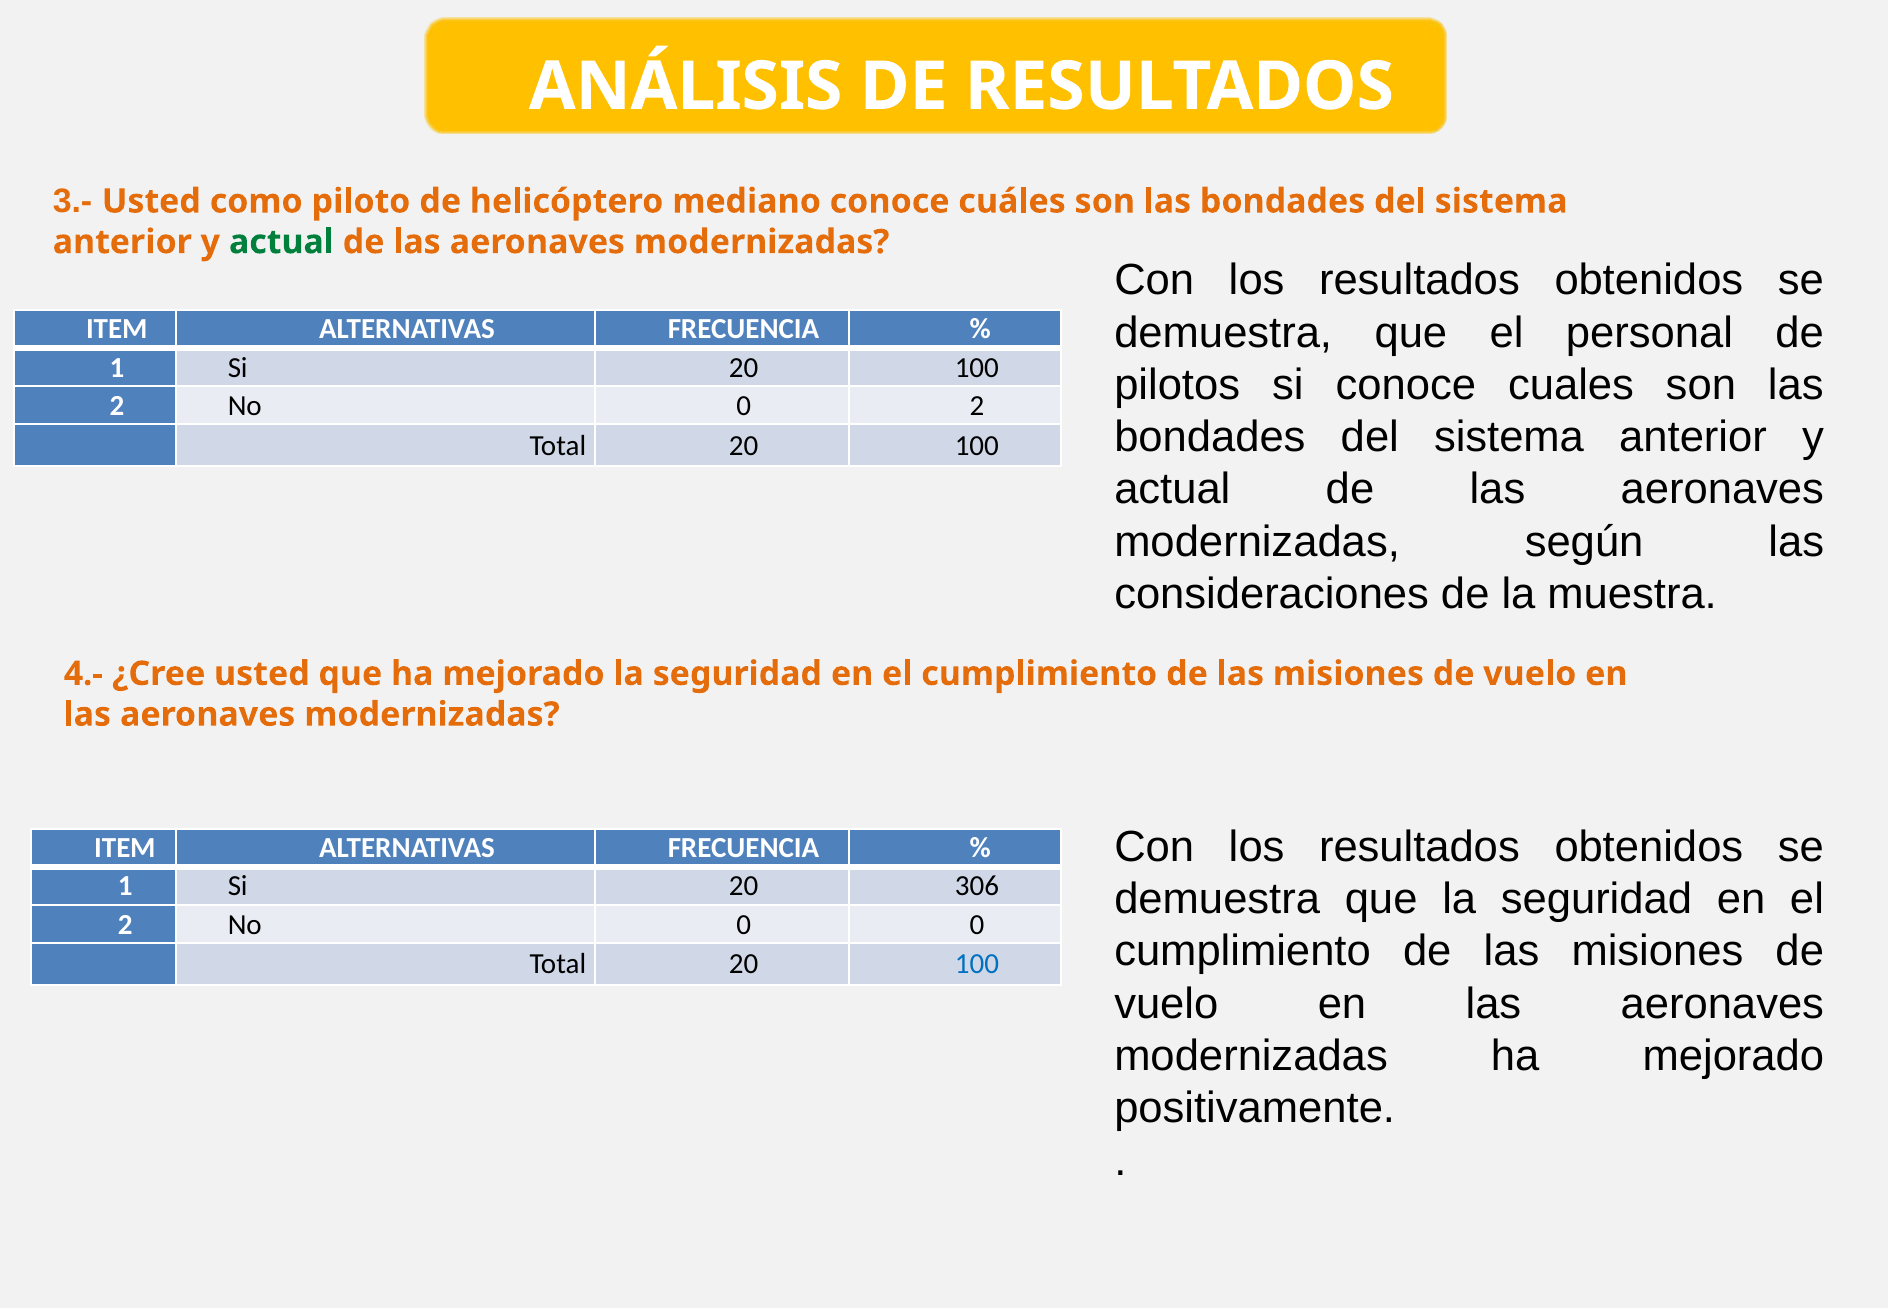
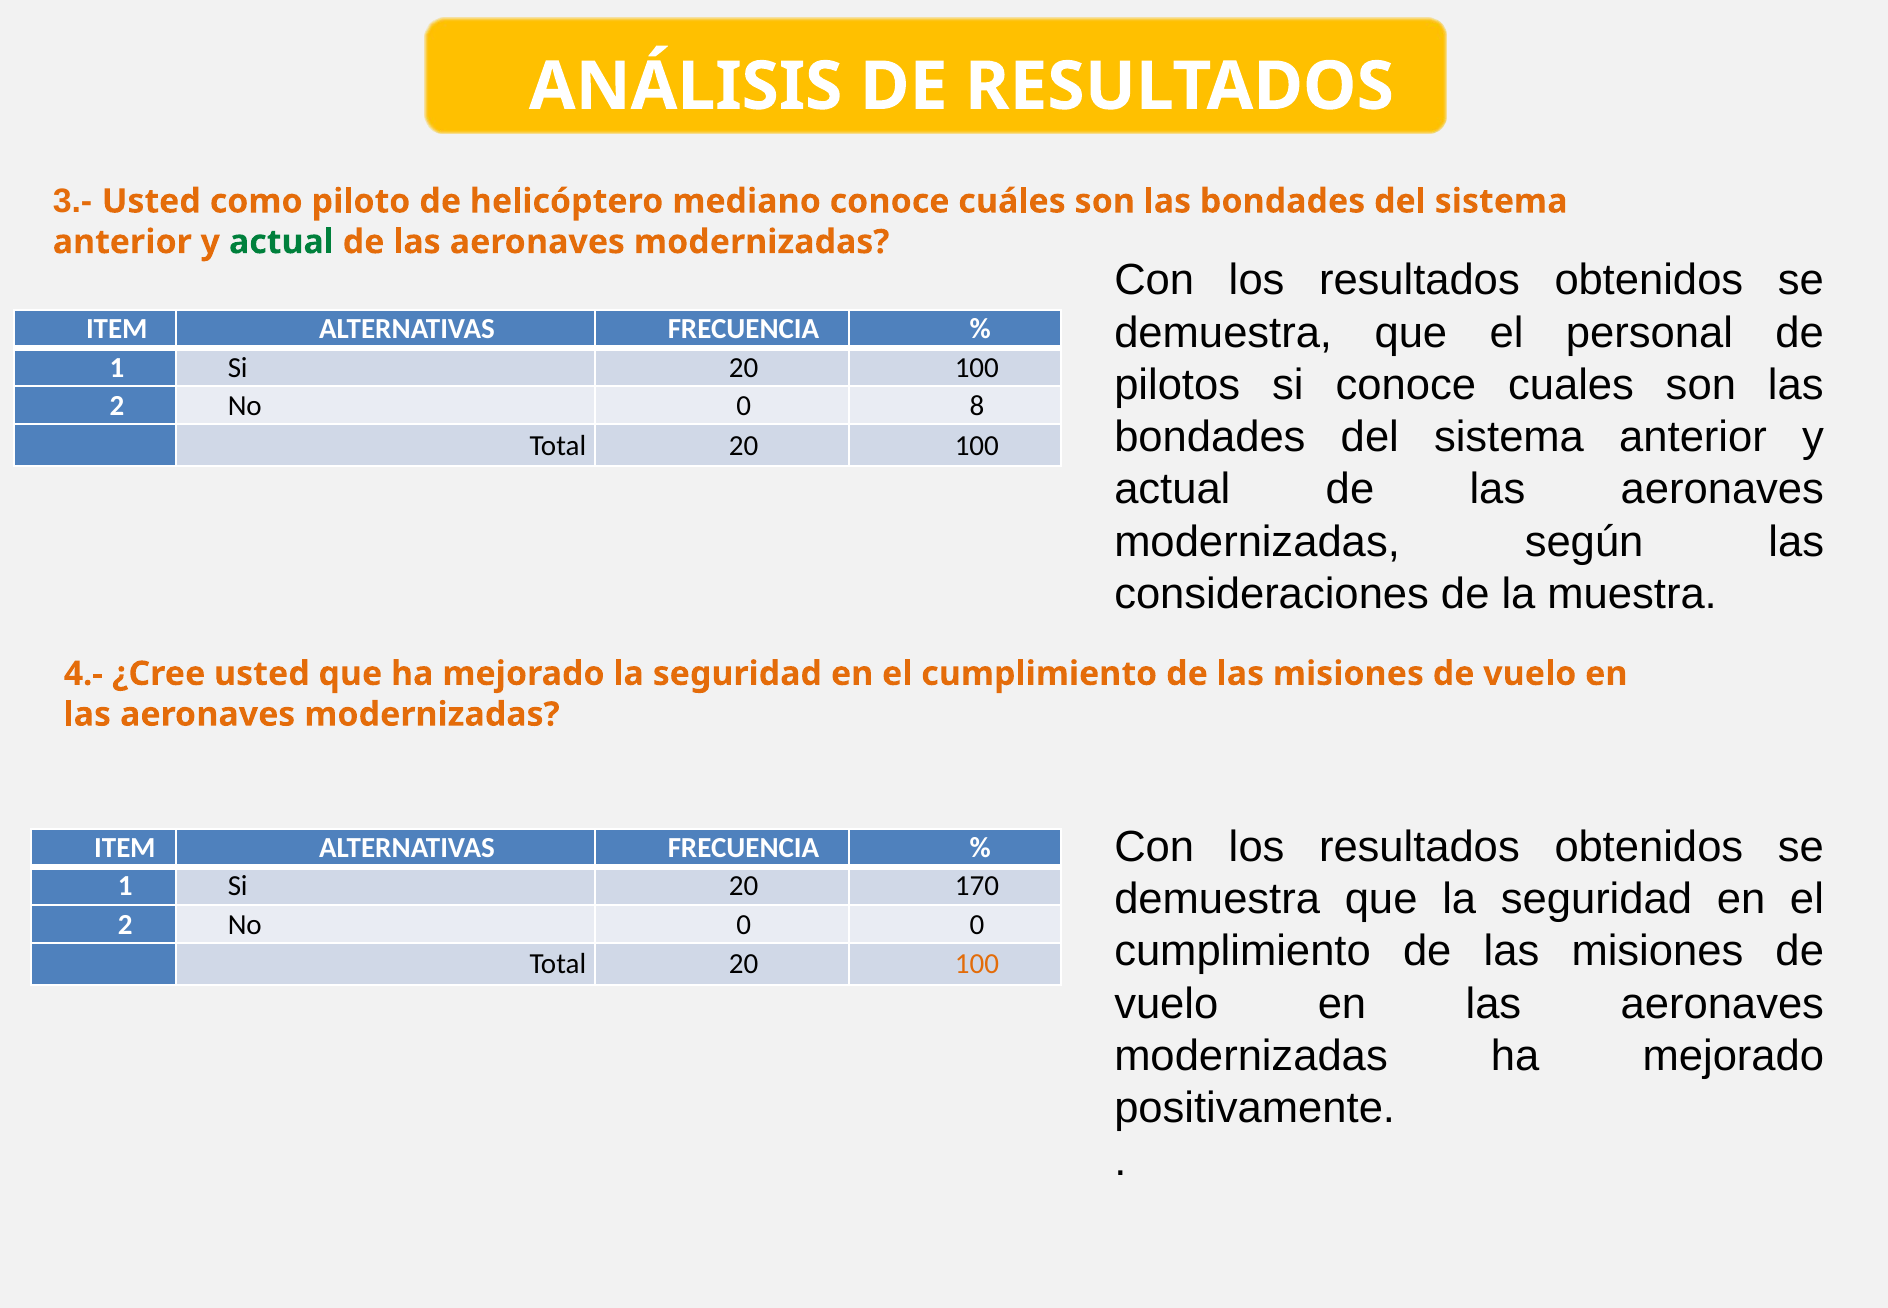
0 2: 2 -> 8
306: 306 -> 170
100 at (977, 964) colour: blue -> orange
